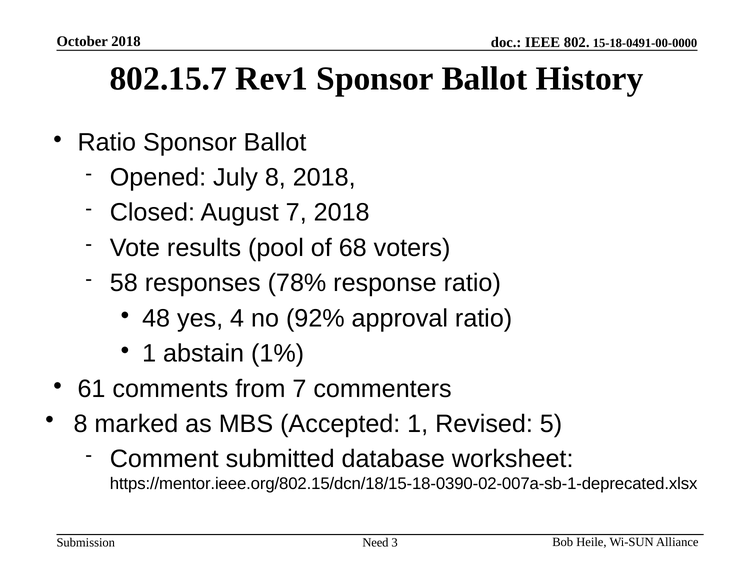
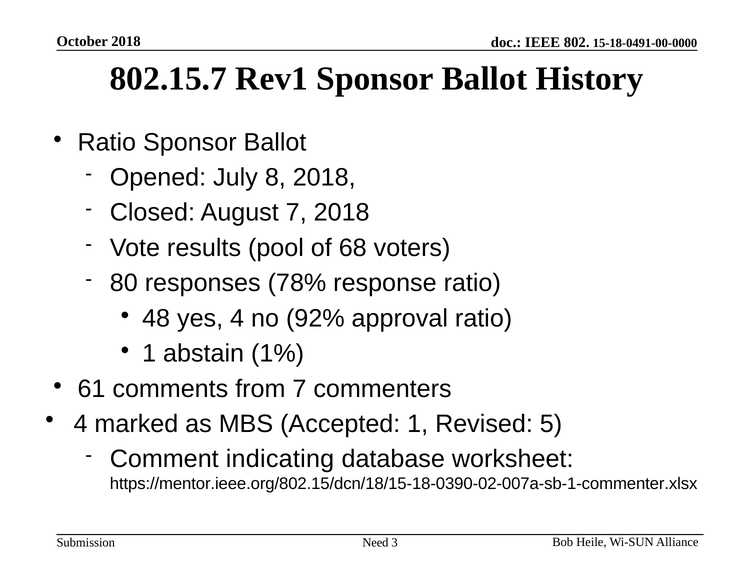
58: 58 -> 80
8 at (81, 424): 8 -> 4
submitted: submitted -> indicating
https://mentor.ieee.org/802.15/dcn/18/15-18-0390-02-007a-sb-1-deprecated.xlsx: https://mentor.ieee.org/802.15/dcn/18/15-18-0390-02-007a-sb-1-deprecated.xlsx -> https://mentor.ieee.org/802.15/dcn/18/15-18-0390-02-007a-sb-1-commenter.xlsx
